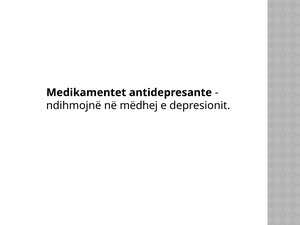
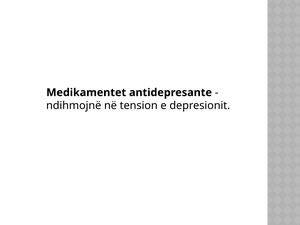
mëdhej: mëdhej -> tension
